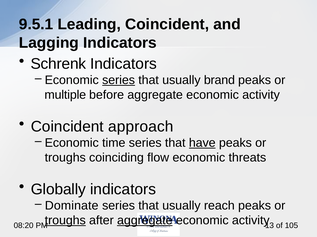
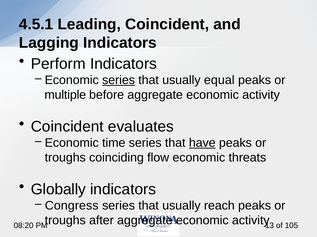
9.5.1: 9.5.1 -> 4.5.1
Schrenk: Schrenk -> Perform
brand: brand -> equal
approach: approach -> evaluates
Dominate: Dominate -> Congress
troughs at (65, 221) underline: present -> none
aggregate at (145, 221) underline: present -> none
